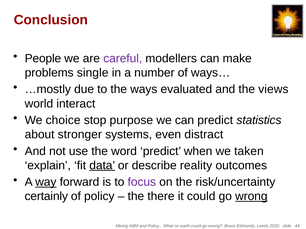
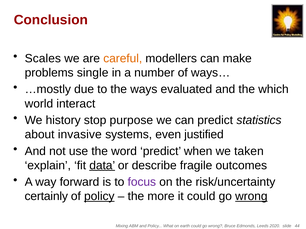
People: People -> Scales
careful colour: purple -> orange
views: views -> which
choice: choice -> history
stronger: stronger -> invasive
distract: distract -> justified
reality: reality -> fragile
way underline: present -> none
policy at (99, 197) underline: none -> present
there: there -> more
